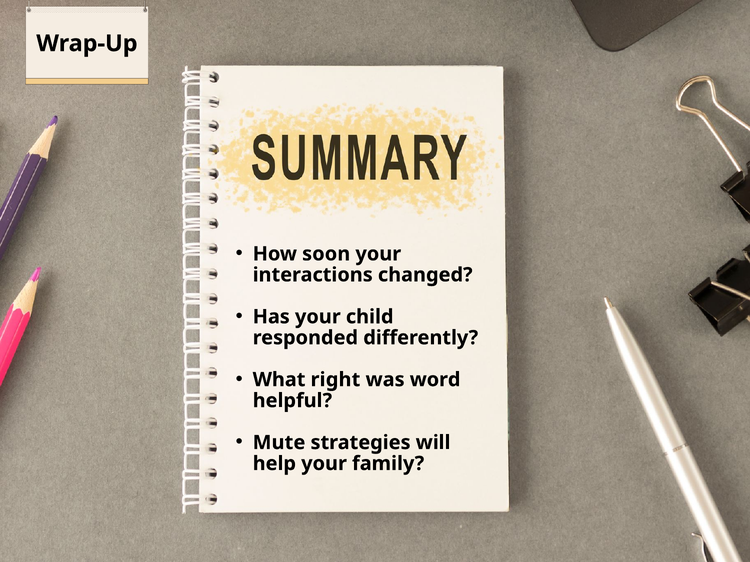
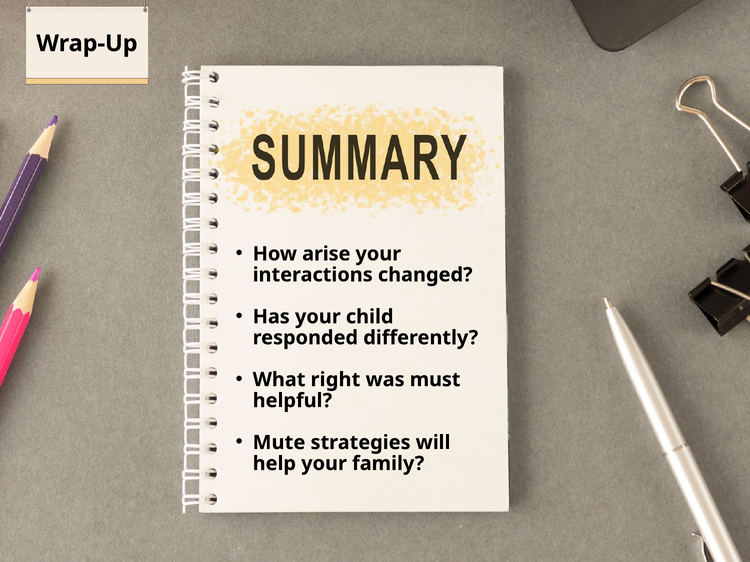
soon: soon -> arise
word: word -> must
